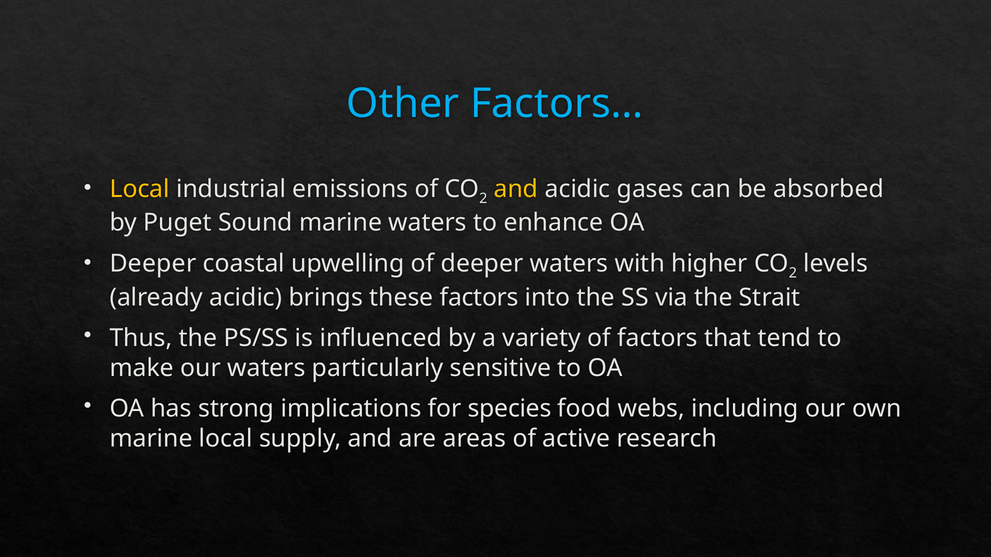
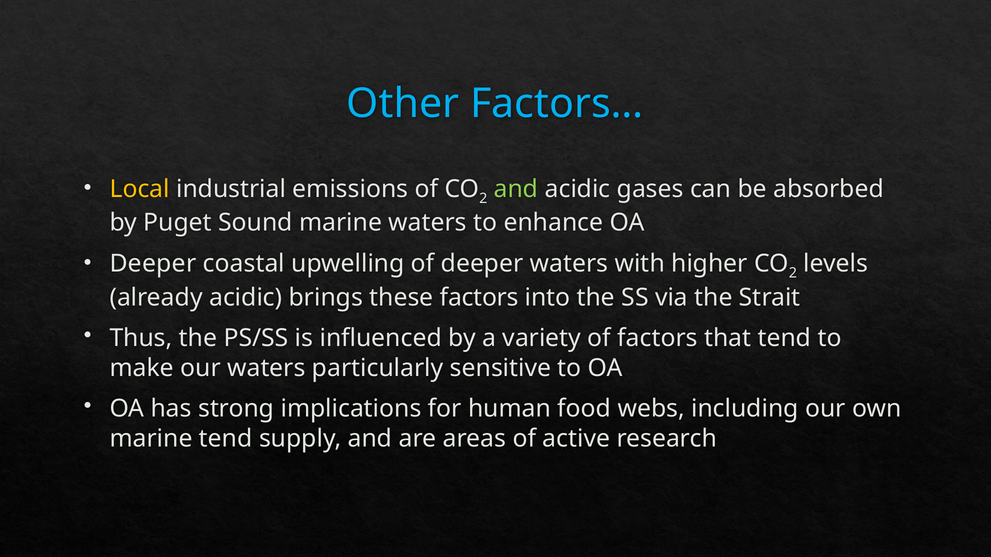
and at (516, 189) colour: yellow -> light green
species: species -> human
marine local: local -> tend
